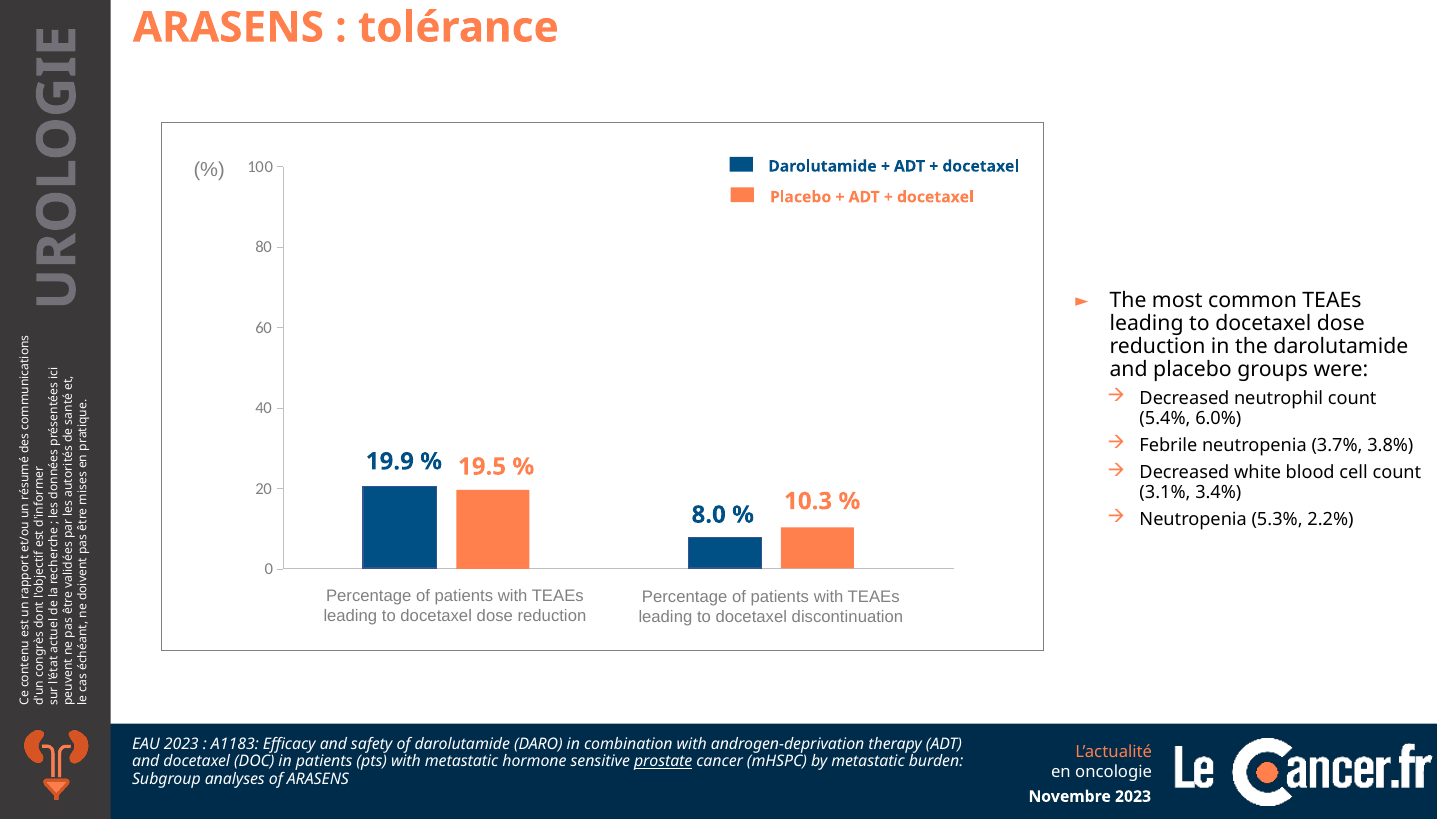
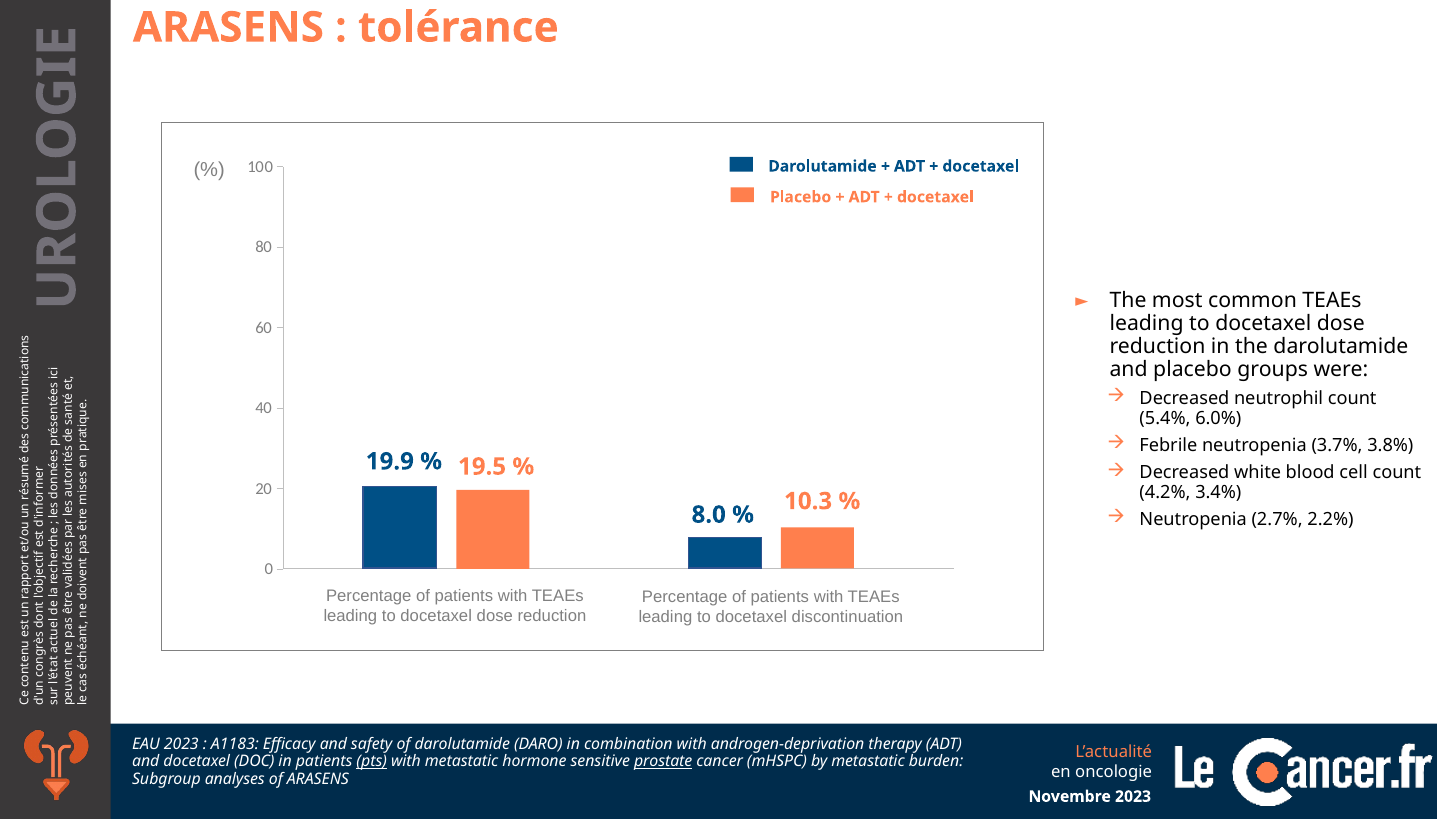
3.1%: 3.1% -> 4.2%
5.3%: 5.3% -> 2.7%
pts underline: none -> present
